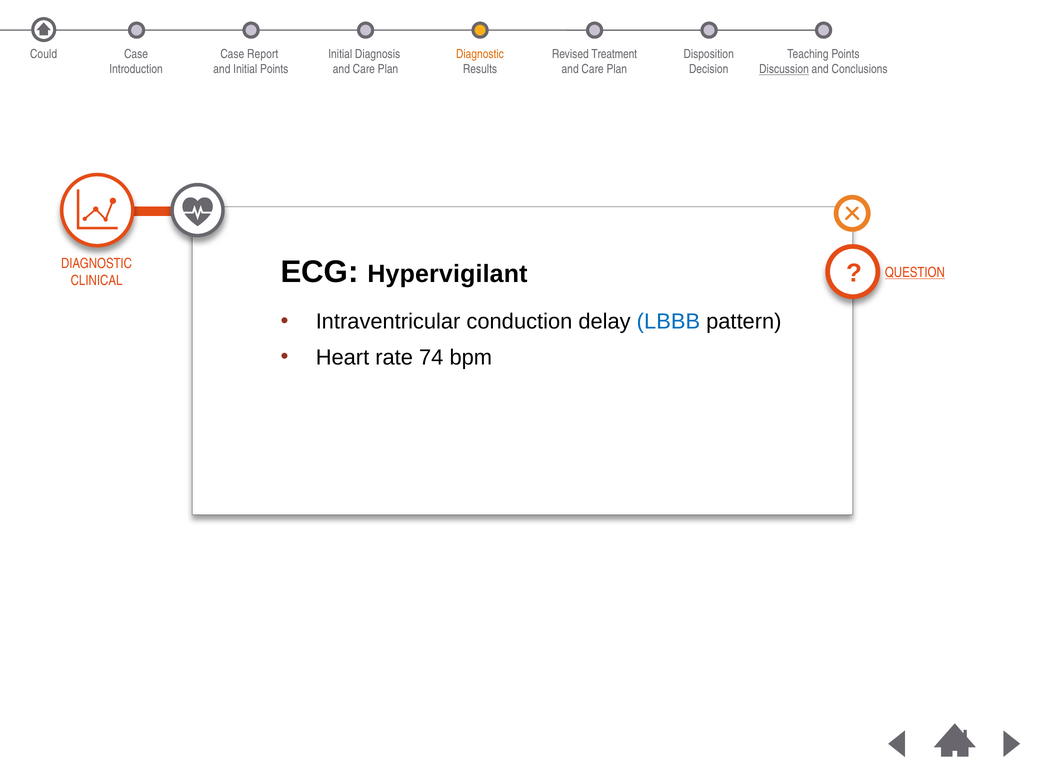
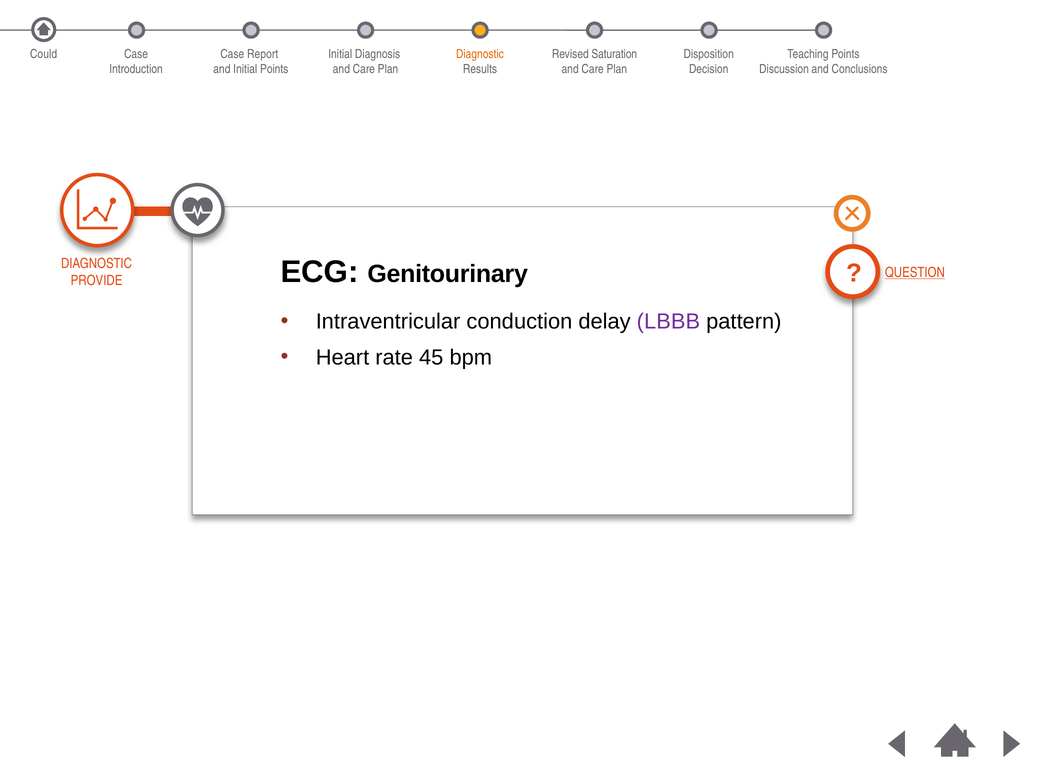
Treatment: Treatment -> Saturation
Discussion underline: present -> none
Hypervigilant: Hypervigilant -> Genitourinary
CLINICAL: CLINICAL -> PROVIDE
LBBB colour: blue -> purple
74: 74 -> 45
